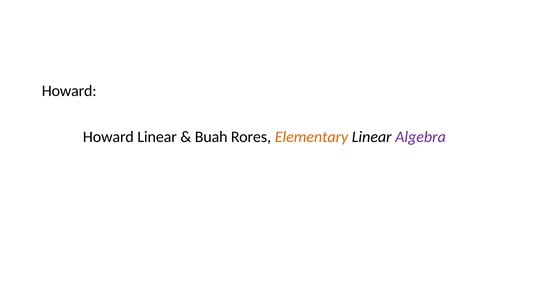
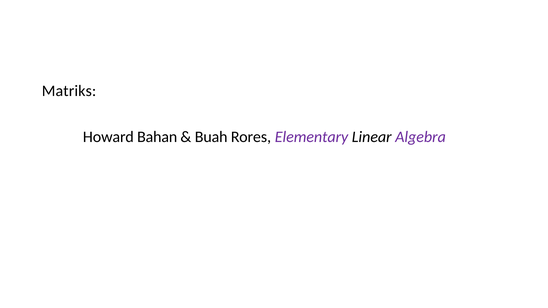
Howard at (69, 91): Howard -> Matriks
Howard Linear: Linear -> Bahan
Elementary colour: orange -> purple
